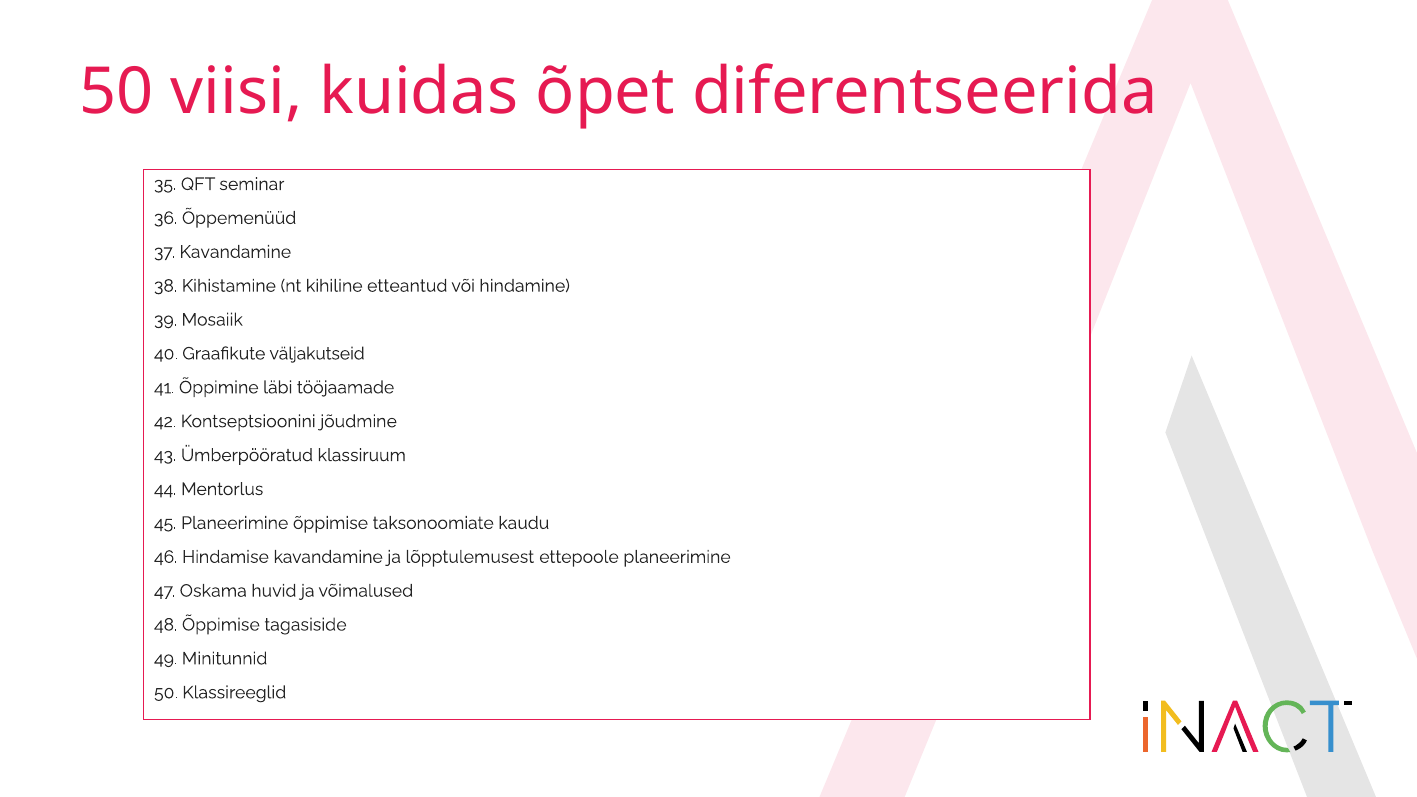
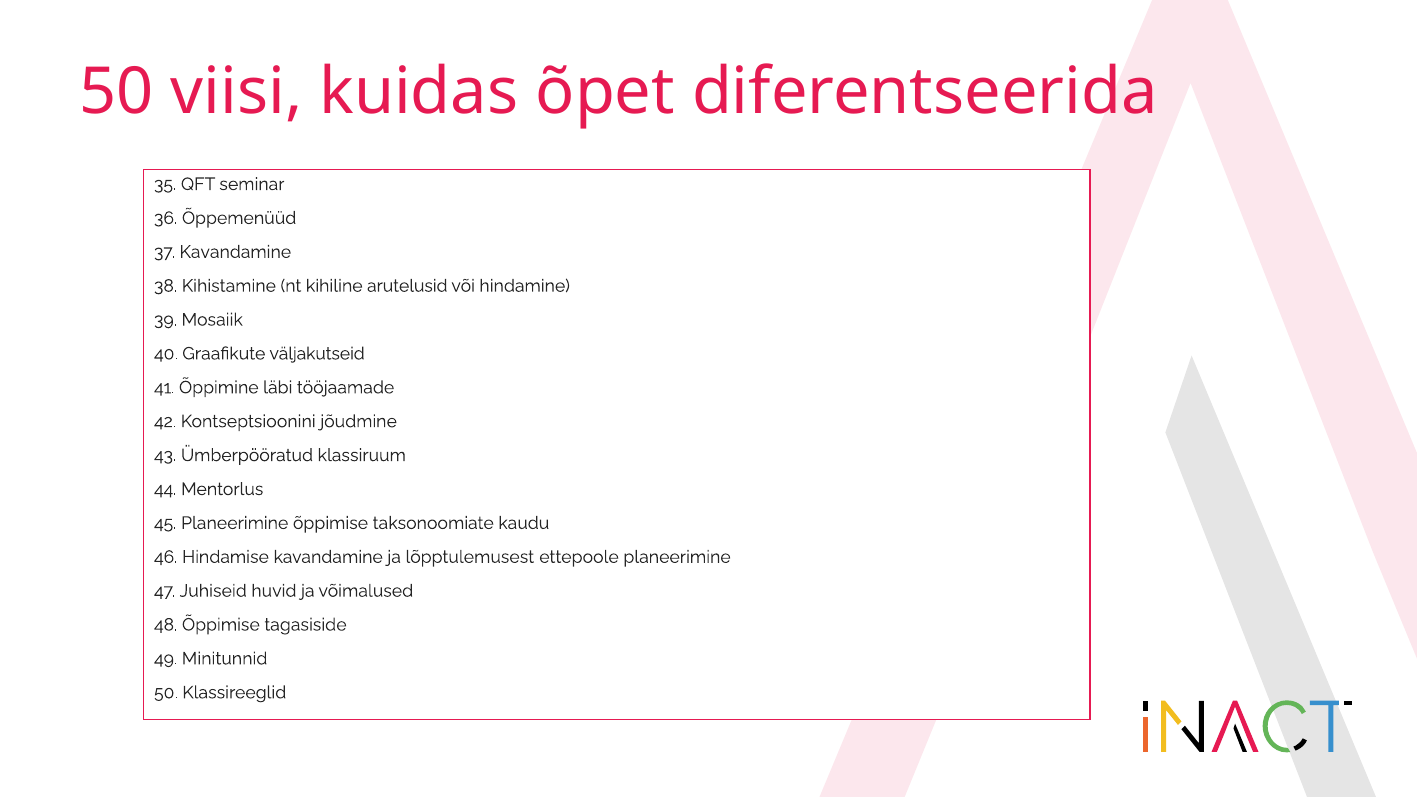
etteantud: etteantud -> arutelusid
Oskama: Oskama -> Juhiseid
